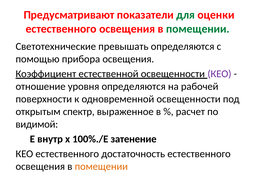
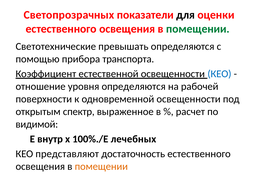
Предусматривают: Предусматривают -> Светопрозрачных
для colour: green -> black
прибора освещения: освещения -> транспорта
КЕО at (219, 74) colour: purple -> blue
затенение: затенение -> лечебных
КЕО естественного: естественного -> представляют
